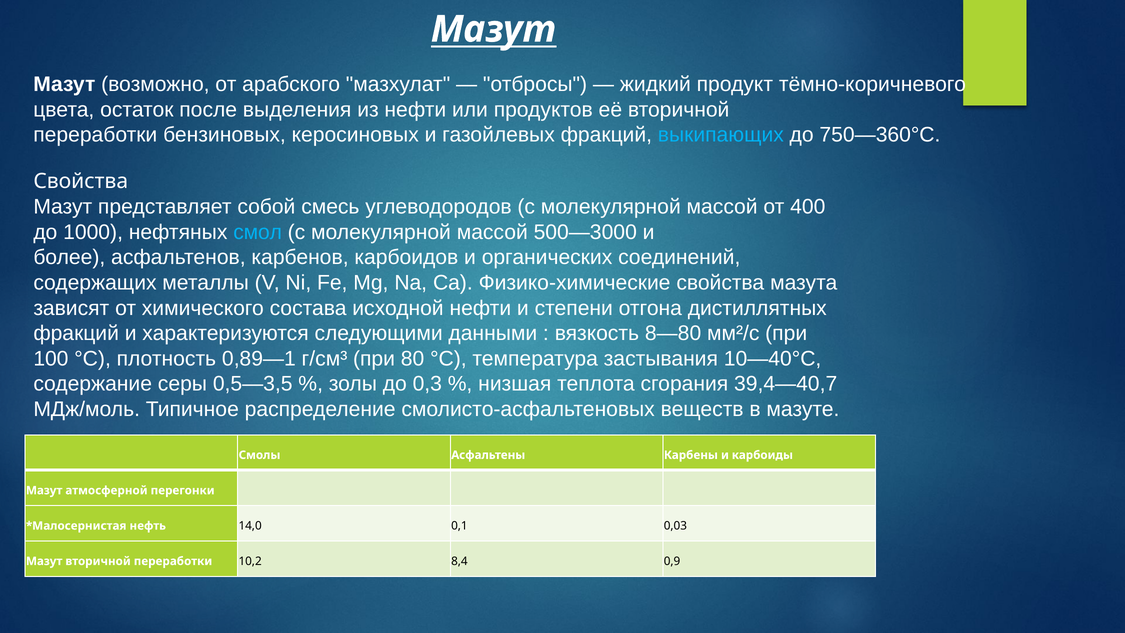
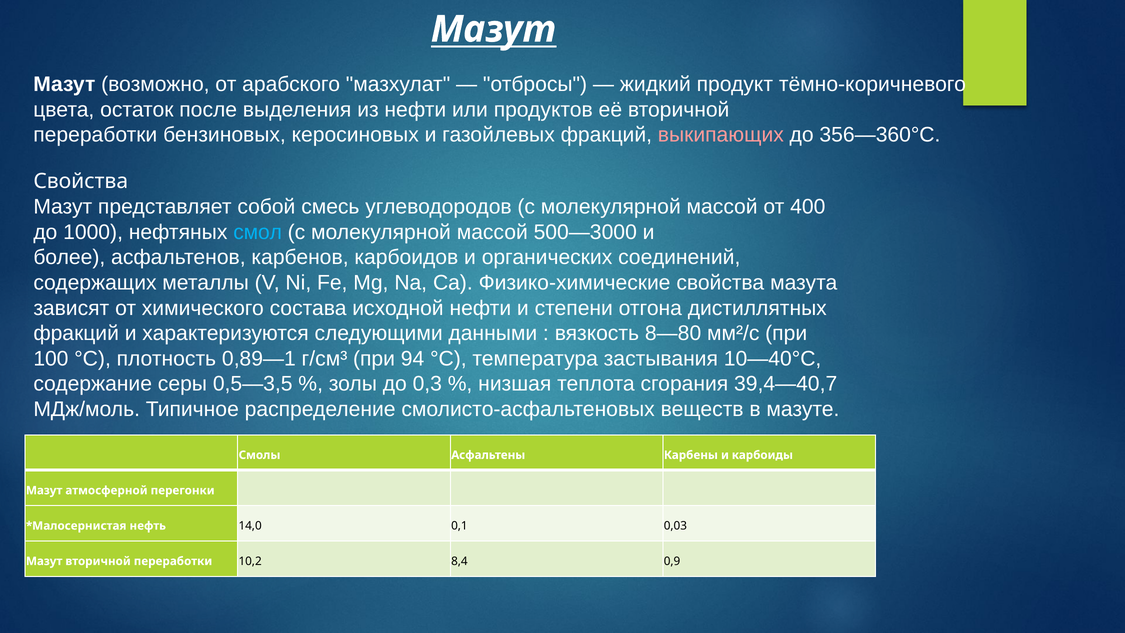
выкипающих colour: light blue -> pink
750—360°С: 750—360°С -> 356—360°С
80: 80 -> 94
